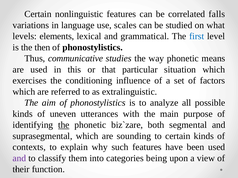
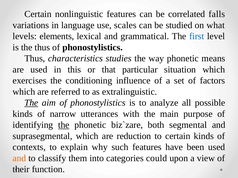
the then: then -> thus
communicative: communicative -> characteristics
The at (31, 103) underline: none -> present
uneven: uneven -> narrow
sounding: sounding -> reduction
and at (19, 159) colour: purple -> orange
being: being -> could
